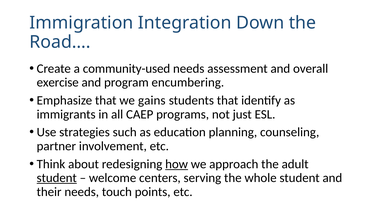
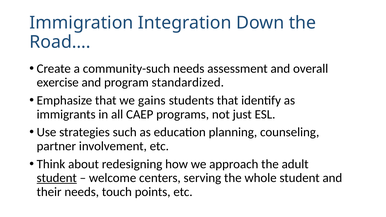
community-used: community-used -> community-such
encumbering: encumbering -> standardized
how underline: present -> none
